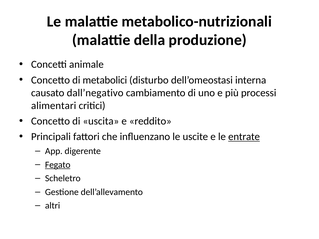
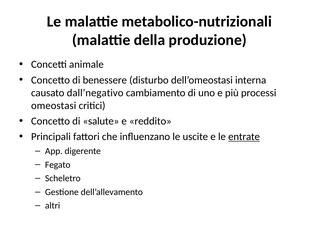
metabolici: metabolici -> benessere
alimentari: alimentari -> omeostasi
uscita: uscita -> salute
Fegato underline: present -> none
